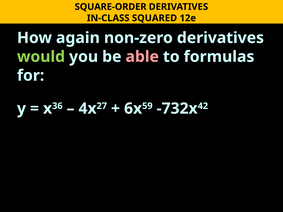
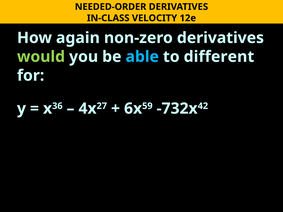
SQUARE-ORDER: SQUARE-ORDER -> NEEDED-ORDER
SQUARED: SQUARED -> VELOCITY
able colour: pink -> light blue
formulas: formulas -> different
